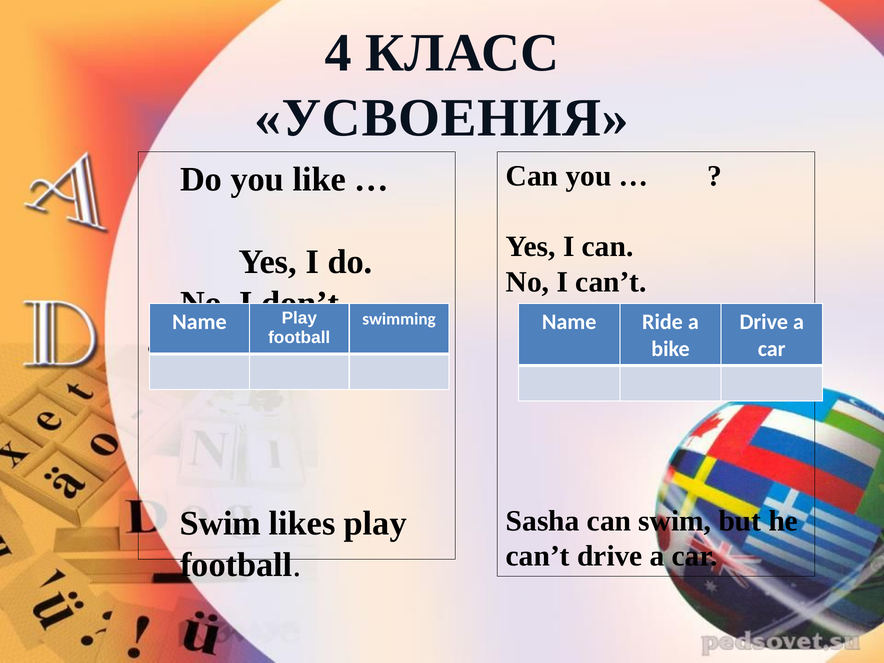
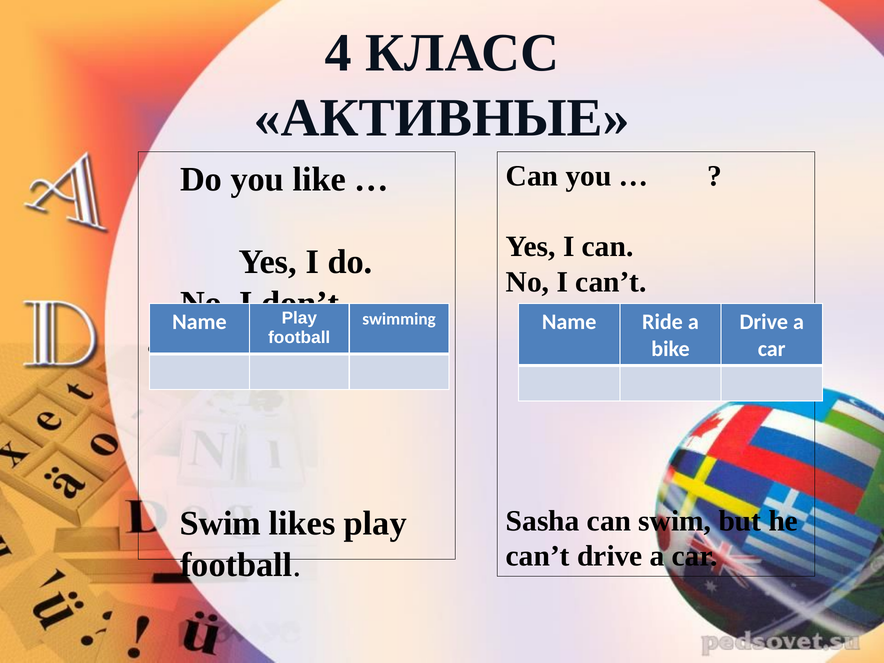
УСВОЕНИЯ: УСВОЕНИЯ -> АКТИВНЫЕ
